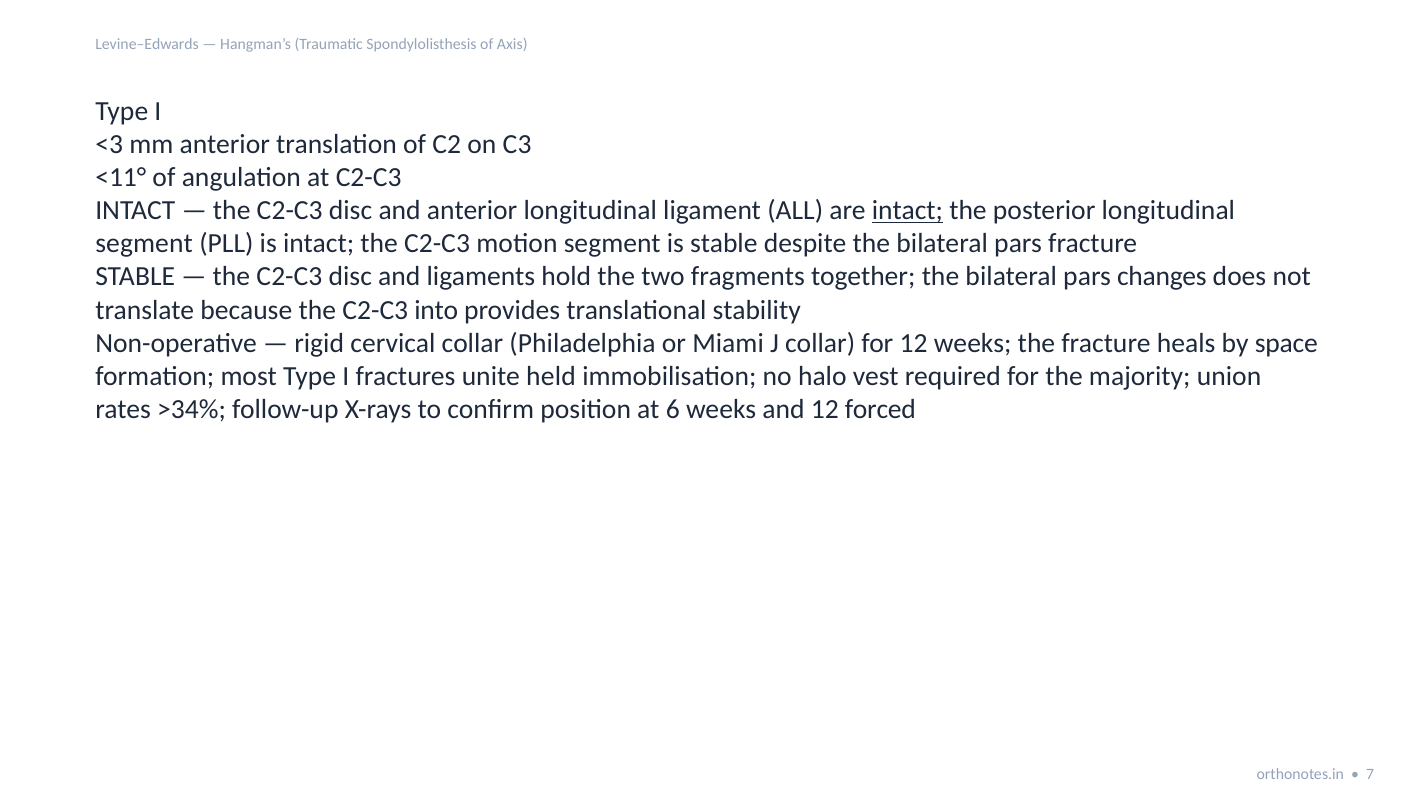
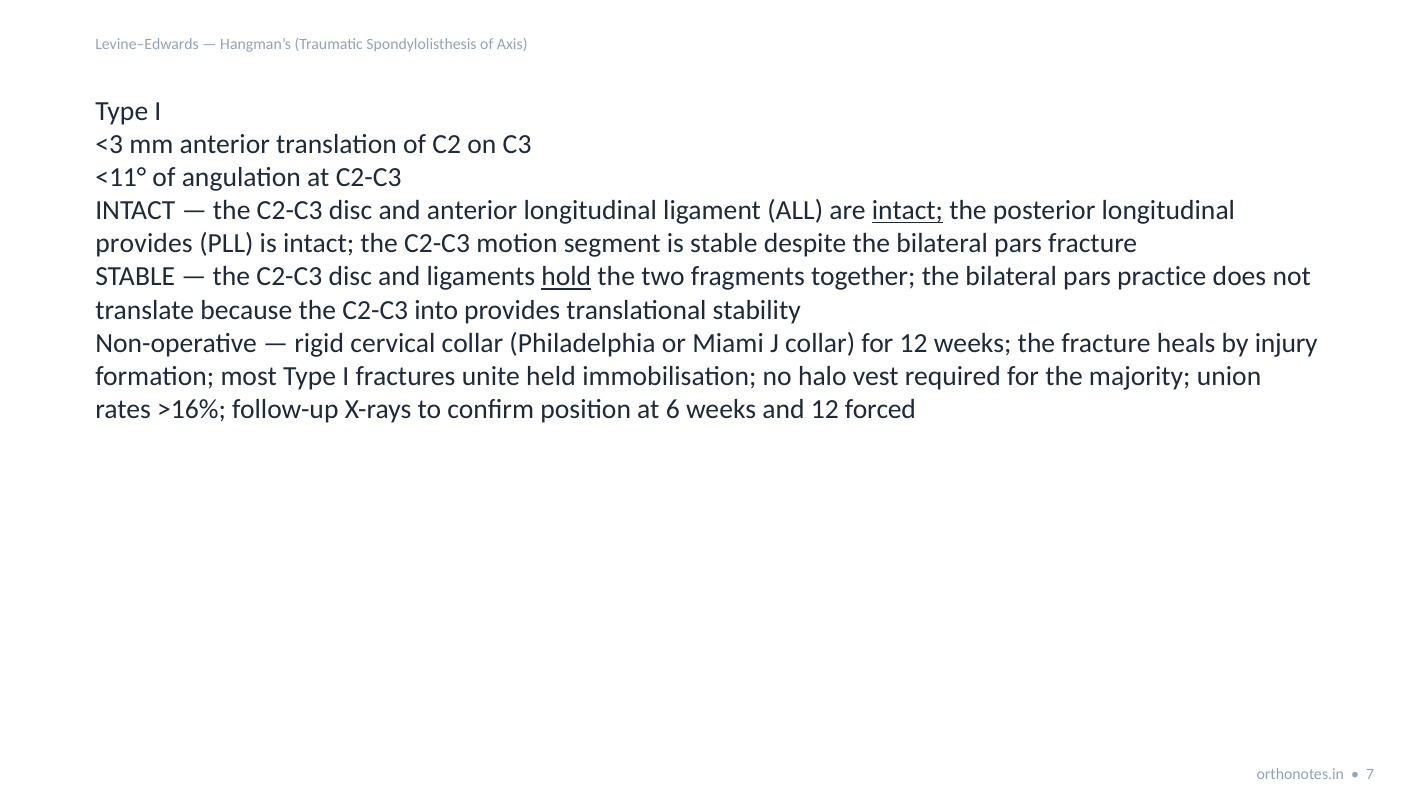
segment at (144, 244): segment -> provides
hold underline: none -> present
changes: changes -> practice
space: space -> injury
>34%: >34% -> >16%
